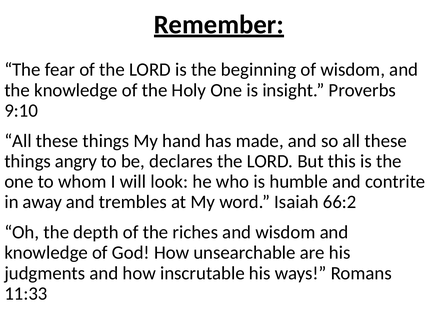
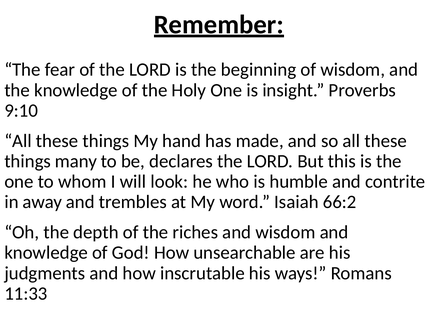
angry: angry -> many
